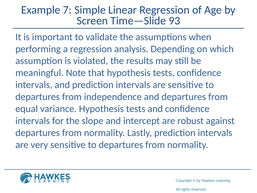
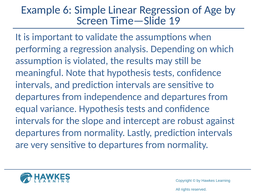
7: 7 -> 6
93: 93 -> 19
